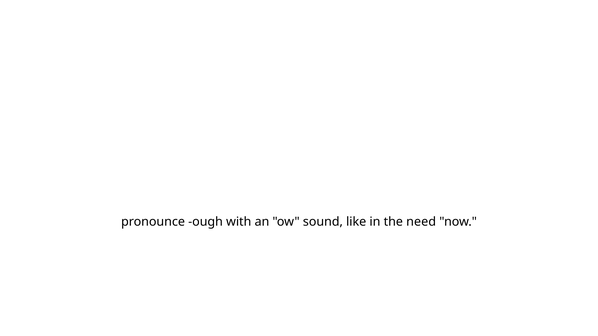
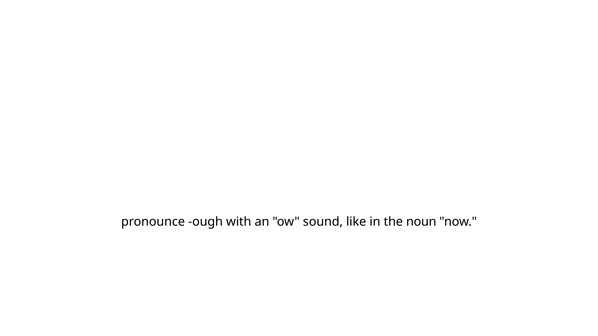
need: need -> noun
